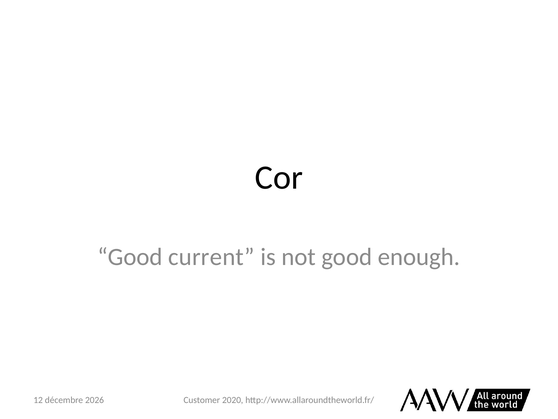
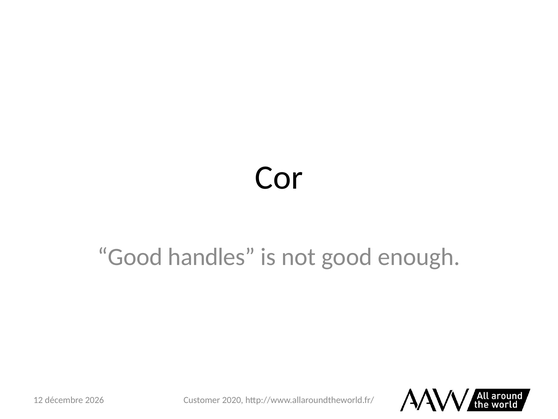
current: current -> handles
